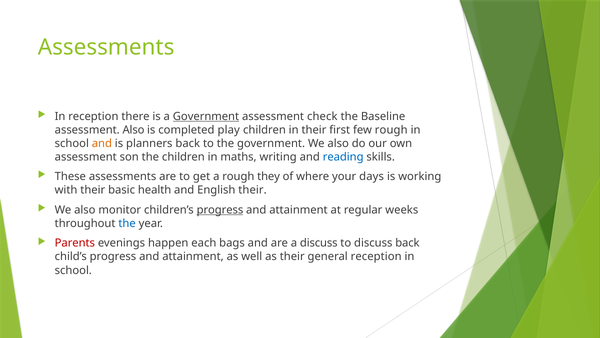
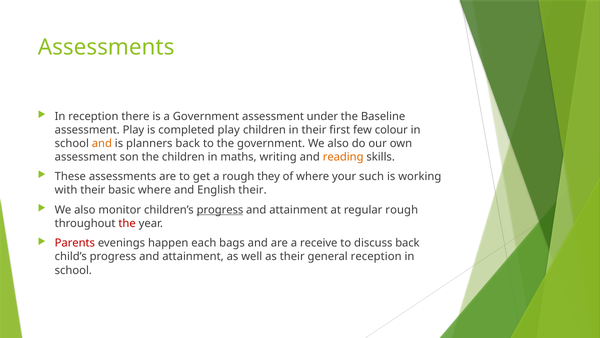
Government at (206, 116) underline: present -> none
check: check -> under
assessment Also: Also -> Play
few rough: rough -> colour
reading colour: blue -> orange
days: days -> such
basic health: health -> where
regular weeks: weeks -> rough
the at (127, 223) colour: blue -> red
a discuss: discuss -> receive
